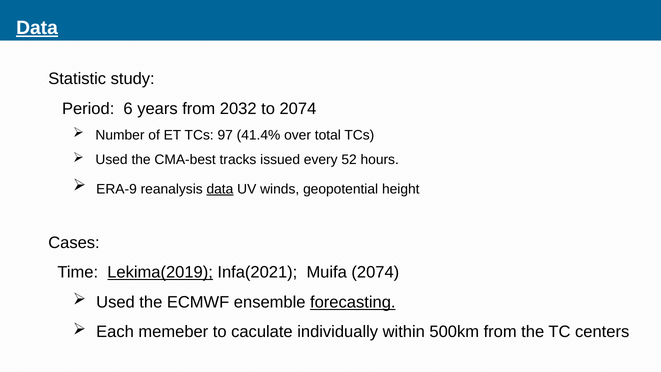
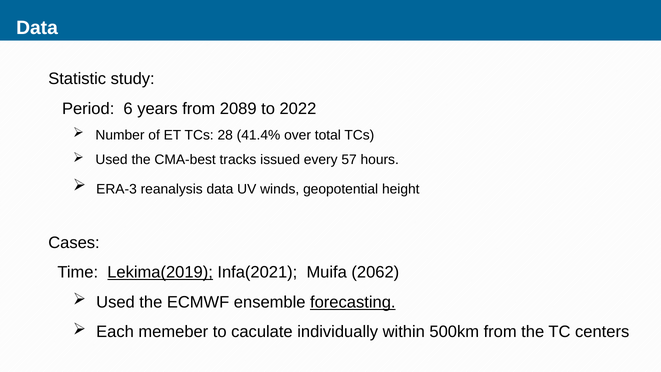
Data at (37, 28) underline: present -> none
2032: 2032 -> 2089
to 2074: 2074 -> 2022
97: 97 -> 28
52: 52 -> 57
ERA-9: ERA-9 -> ERA-3
data at (220, 189) underline: present -> none
Muifa 2074: 2074 -> 2062
